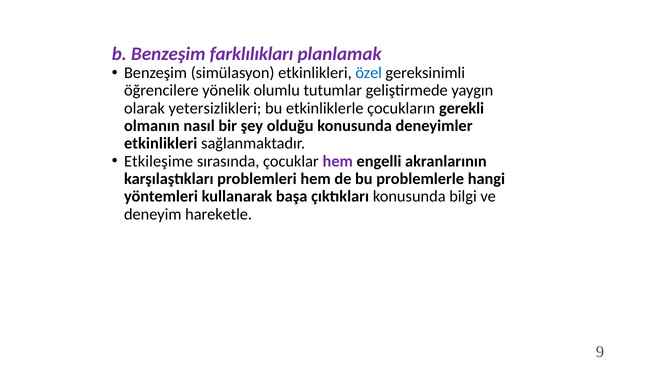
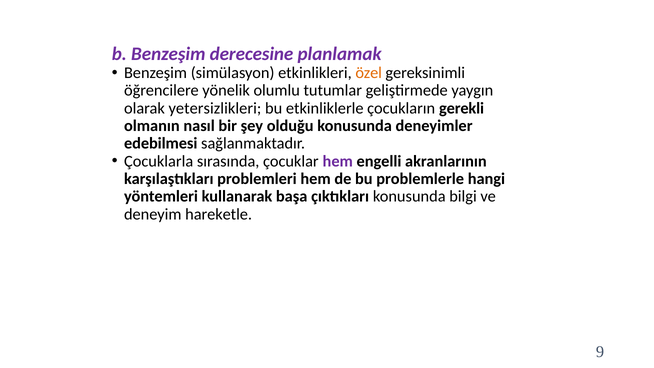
farklılıkları: farklılıkları -> derecesine
özel colour: blue -> orange
etkinlikleri at (161, 143): etkinlikleri -> edebilmesi
Etkileşime: Etkileşime -> Çocuklarla
